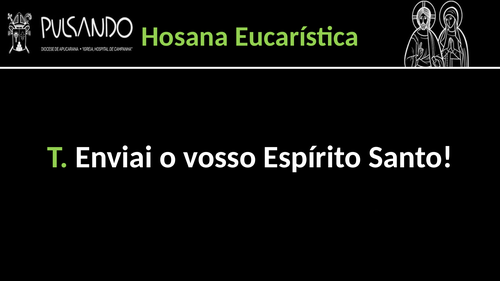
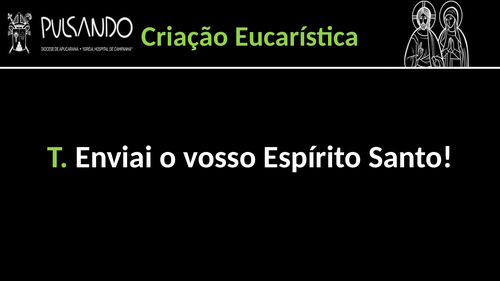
Hosana: Hosana -> Criação
